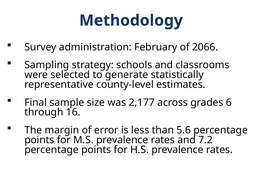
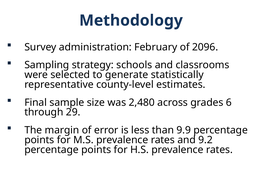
2066: 2066 -> 2096
2,177: 2,177 -> 2,480
16: 16 -> 29
5.6: 5.6 -> 9.9
7.2: 7.2 -> 9.2
